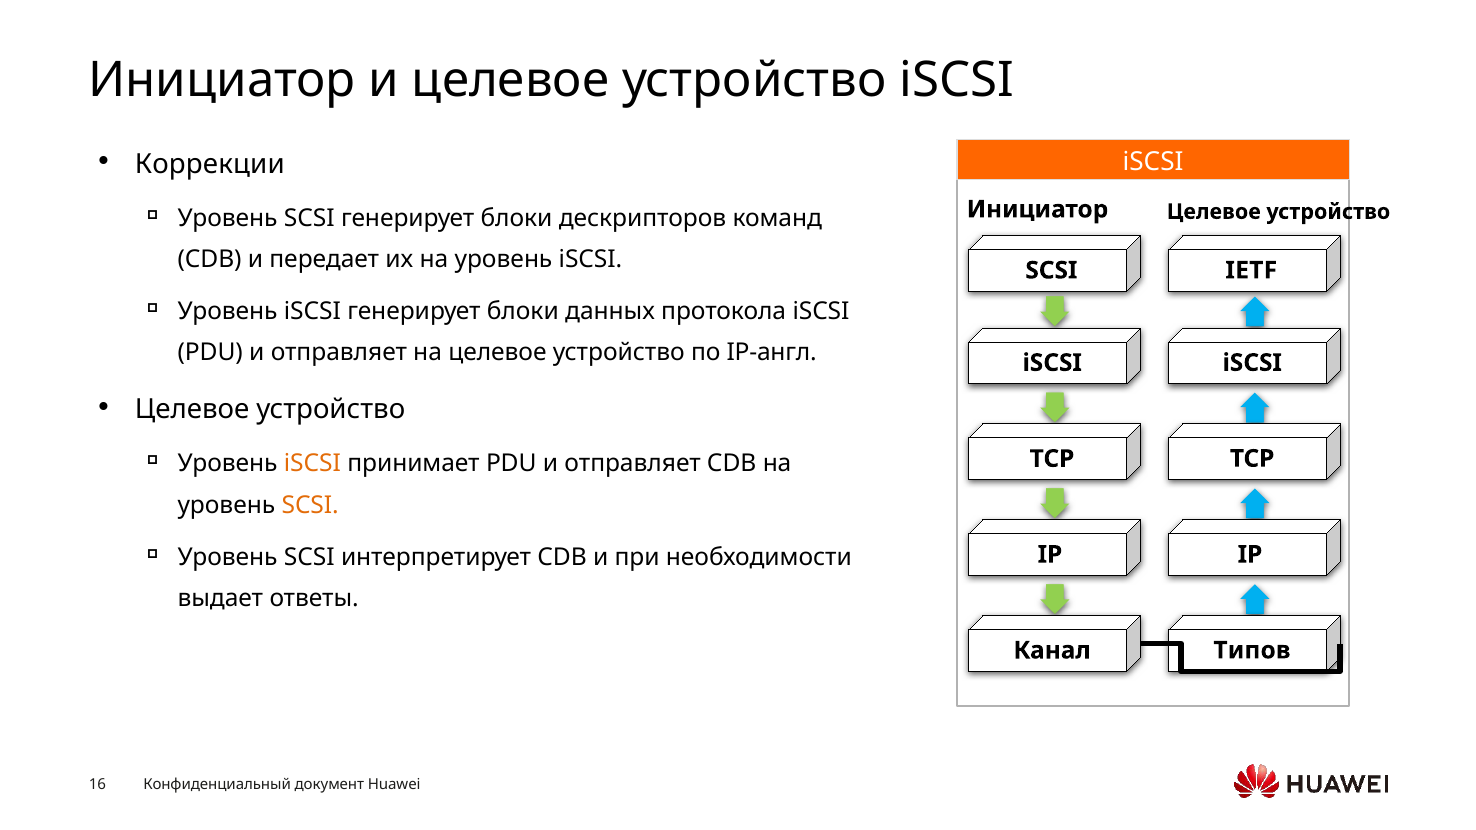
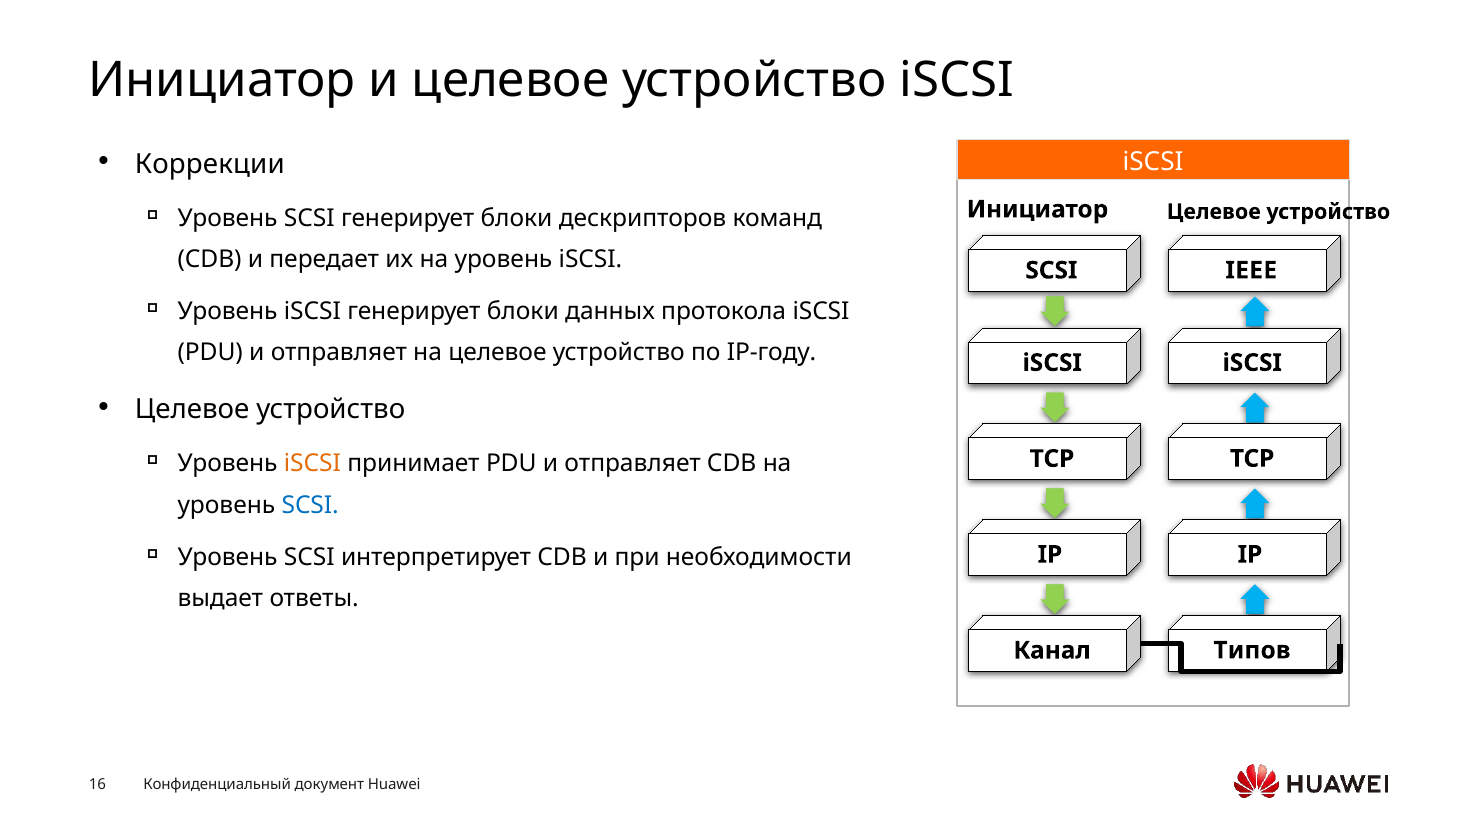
IETF: IETF -> IEEE
IP-англ: IP-англ -> IP-году
SCSI at (310, 505) colour: orange -> blue
